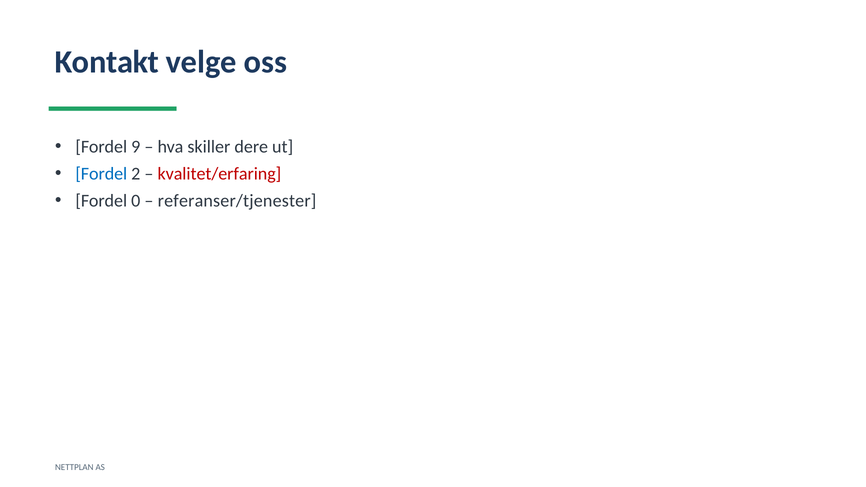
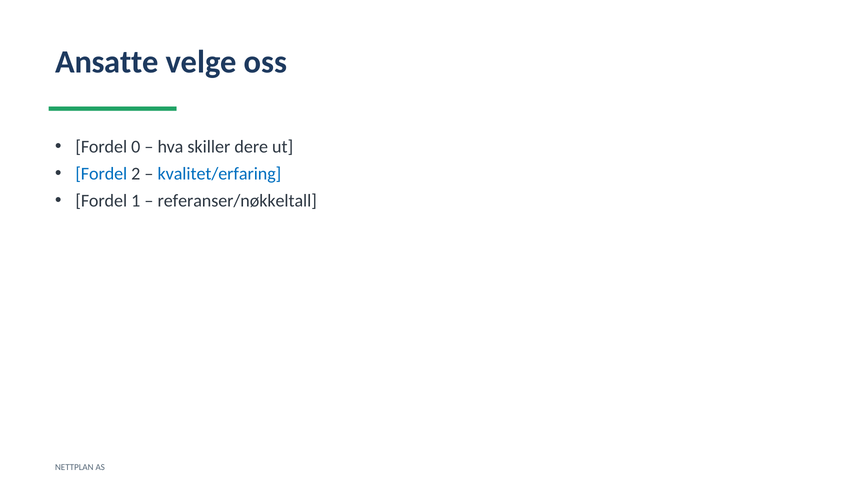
Kontakt: Kontakt -> Ansatte
9: 9 -> 0
kvalitet/erfaring colour: red -> blue
0: 0 -> 1
referanser/tjenester: referanser/tjenester -> referanser/nøkkeltall
